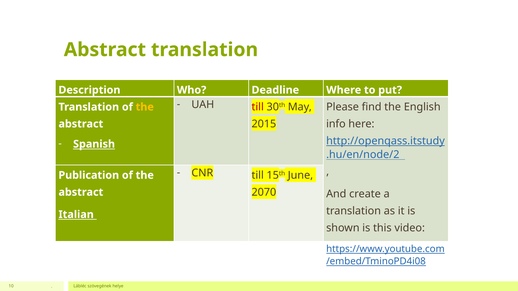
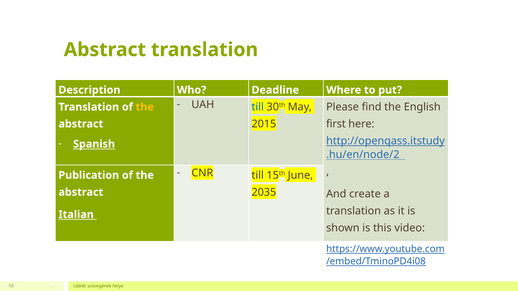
till at (258, 107) colour: red -> blue
info: info -> first
2070: 2070 -> 2035
